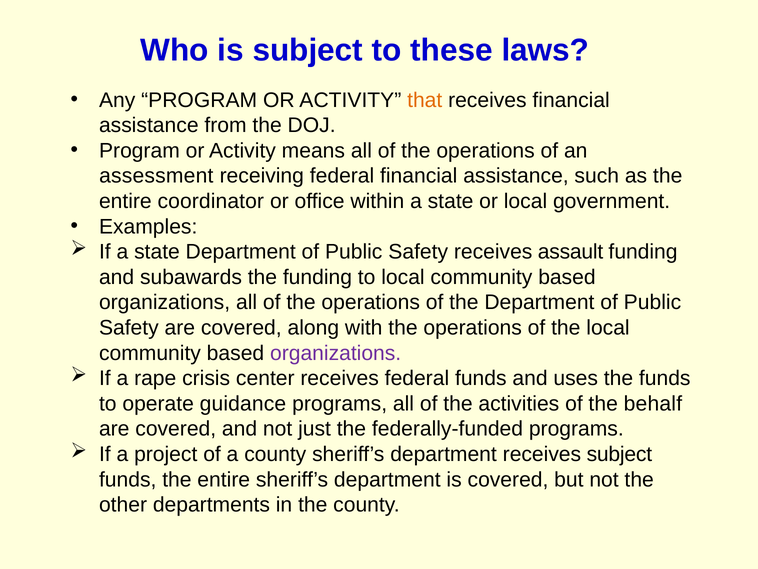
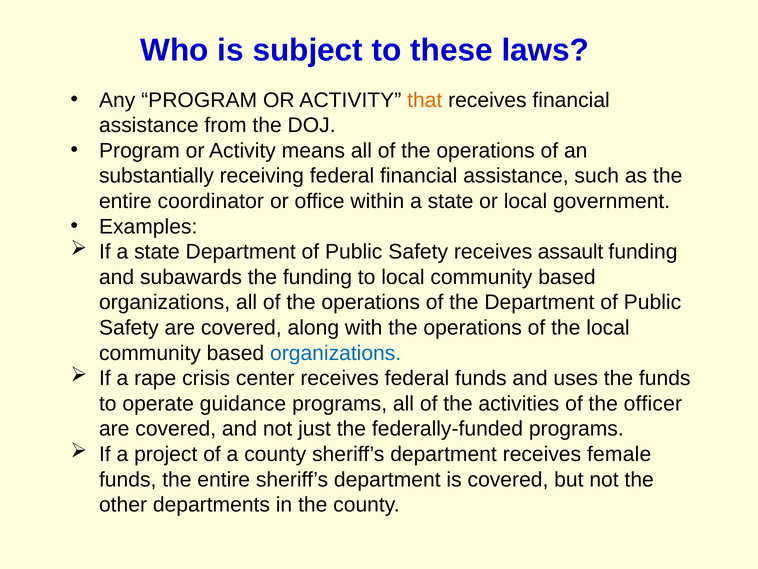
assessment: assessment -> substantially
organizations at (336, 353) colour: purple -> blue
behalf: behalf -> officer
receives subject: subject -> female
